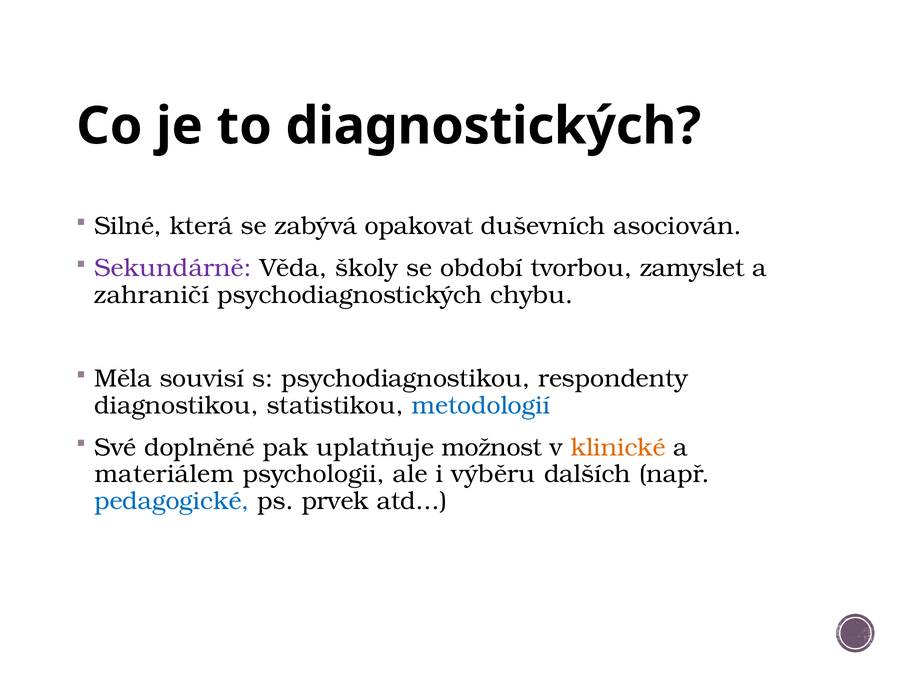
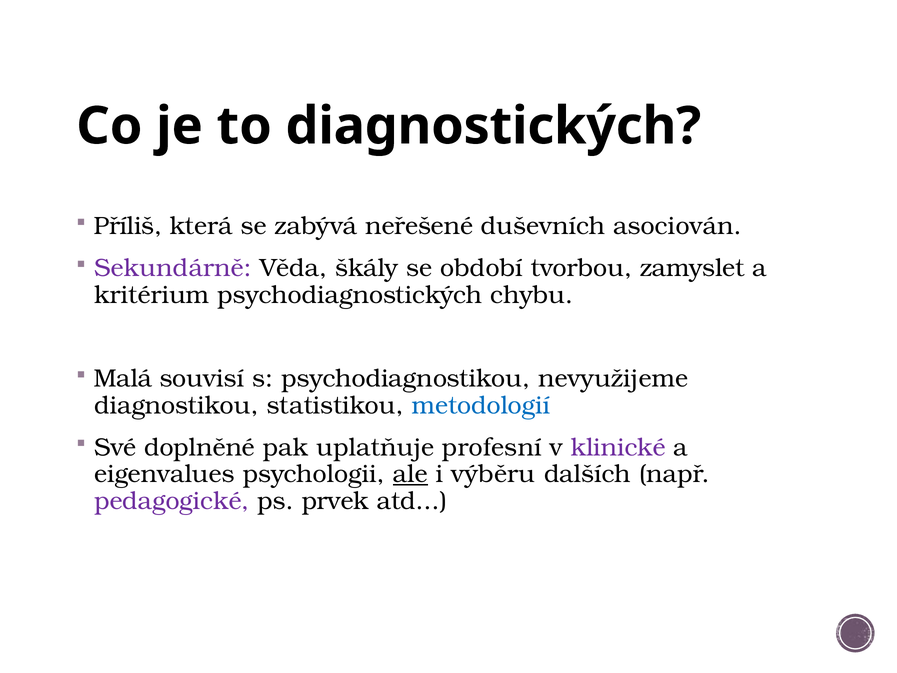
Silné: Silné -> Příliš
opakovat: opakovat -> neřešené
školy: školy -> škály
zahraničí: zahraničí -> kritérium
Měla: Měla -> Malá
respondenty: respondenty -> nevyužijeme
možnost: možnost -> profesní
klinické colour: orange -> purple
materiálem: materiálem -> eigenvalues
ale underline: none -> present
pedagogické colour: blue -> purple
